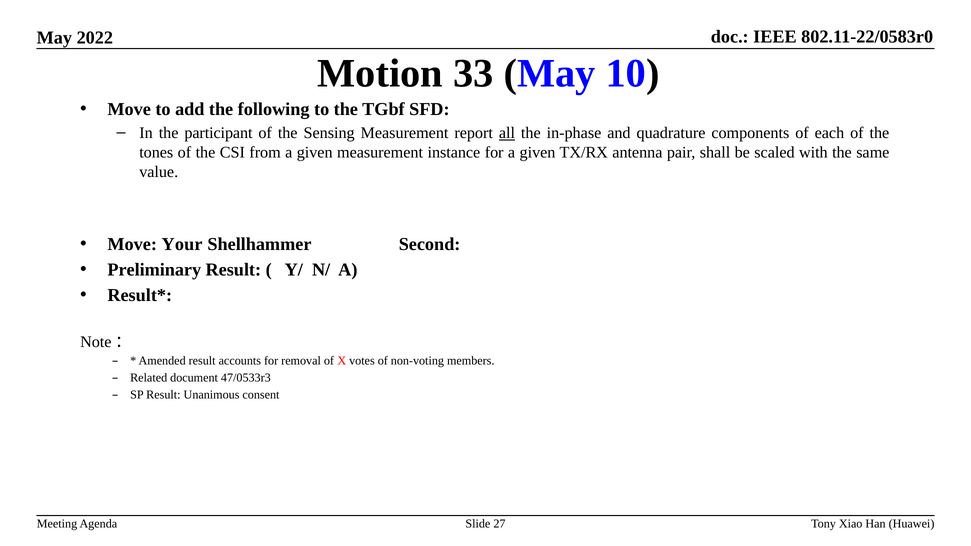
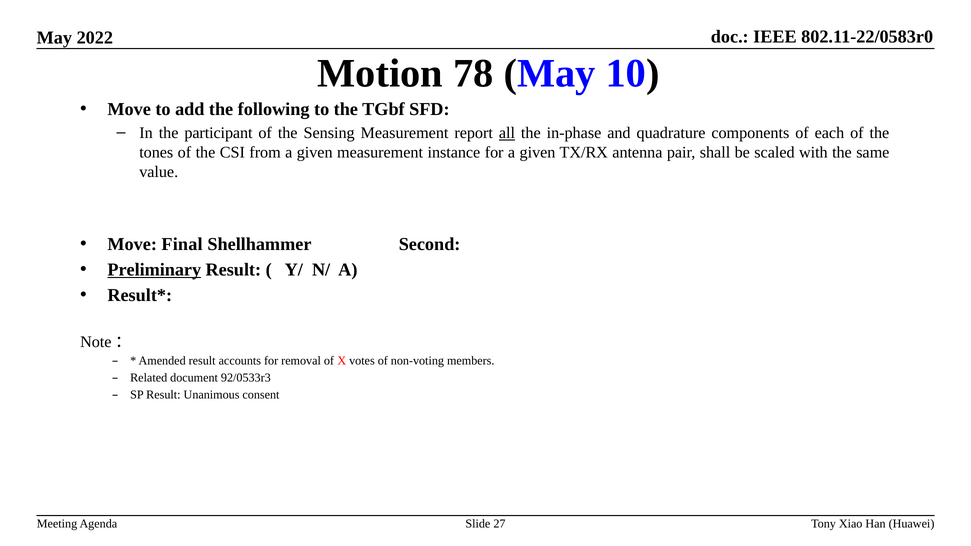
33: 33 -> 78
Your: Your -> Final
Preliminary underline: none -> present
47/0533r3: 47/0533r3 -> 92/0533r3
